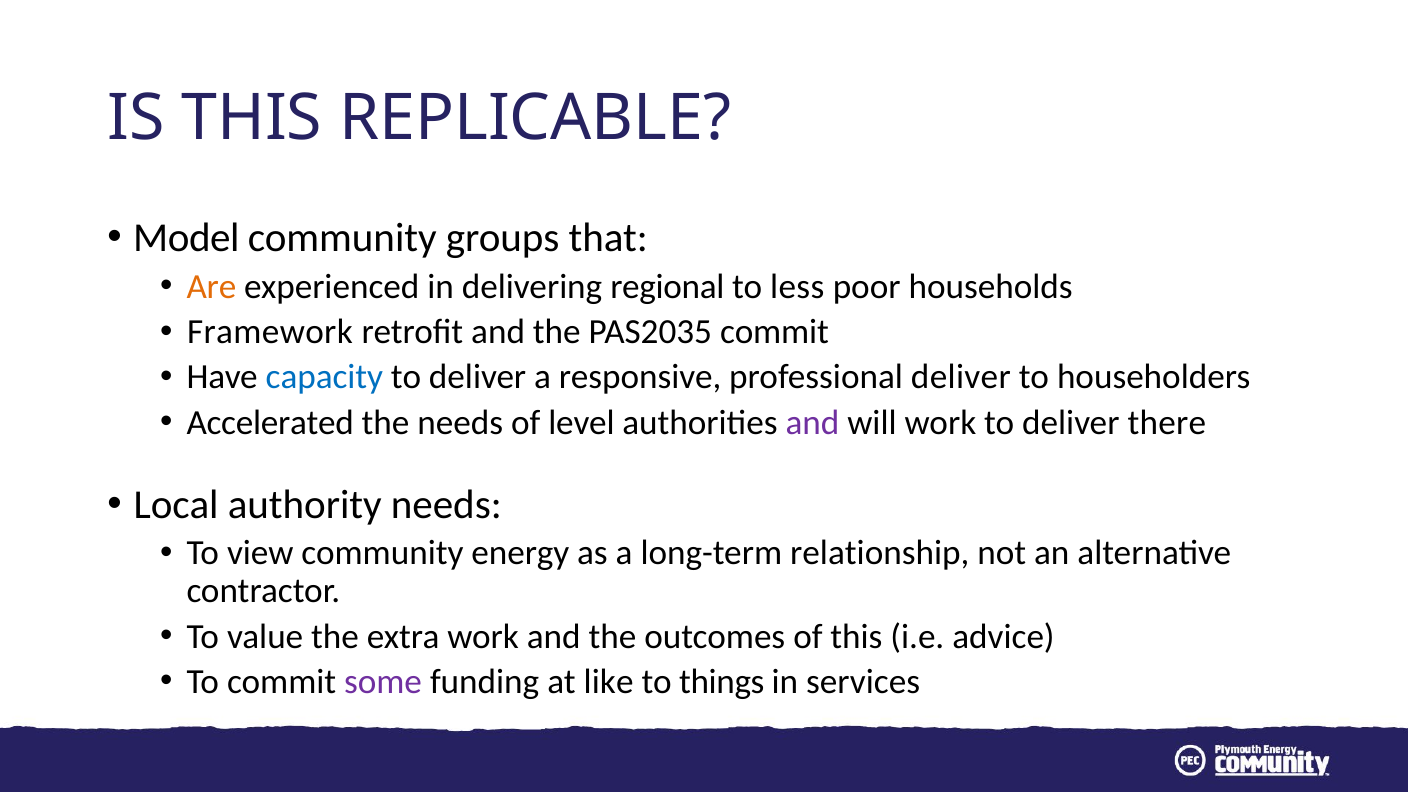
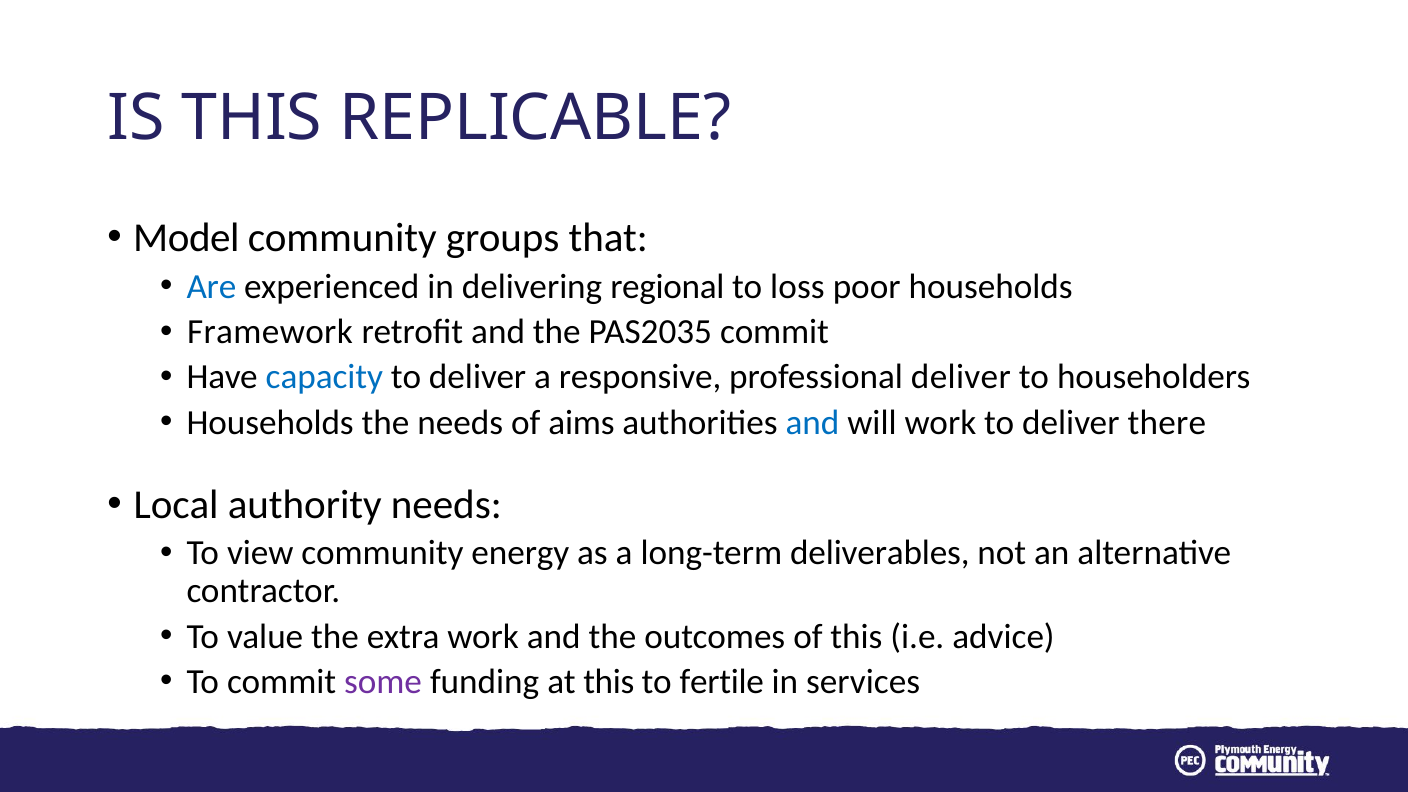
Are colour: orange -> blue
less: less -> loss
Accelerated at (270, 422): Accelerated -> Households
level: level -> aims
and at (812, 422) colour: purple -> blue
relationship: relationship -> deliverables
at like: like -> this
things: things -> fertile
